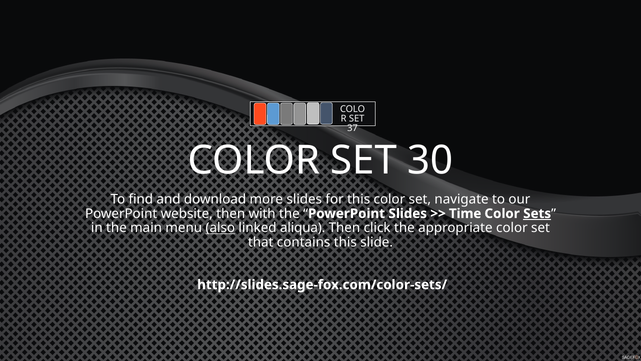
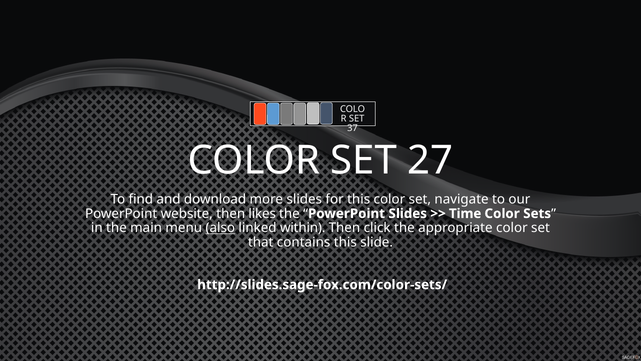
30: 30 -> 27
with: with -> likes
Sets underline: present -> none
aliqua: aliqua -> within
